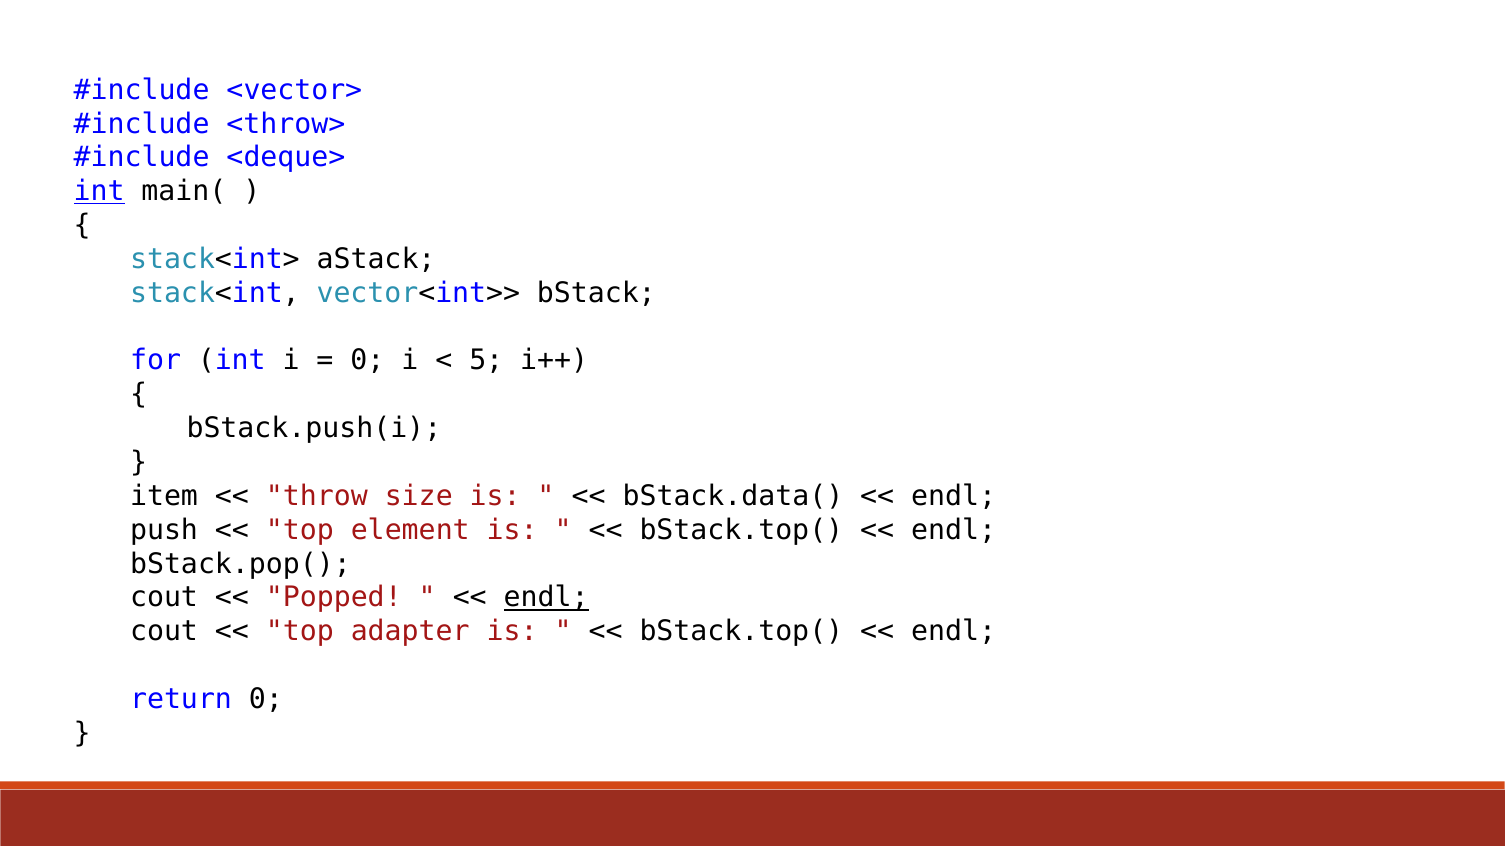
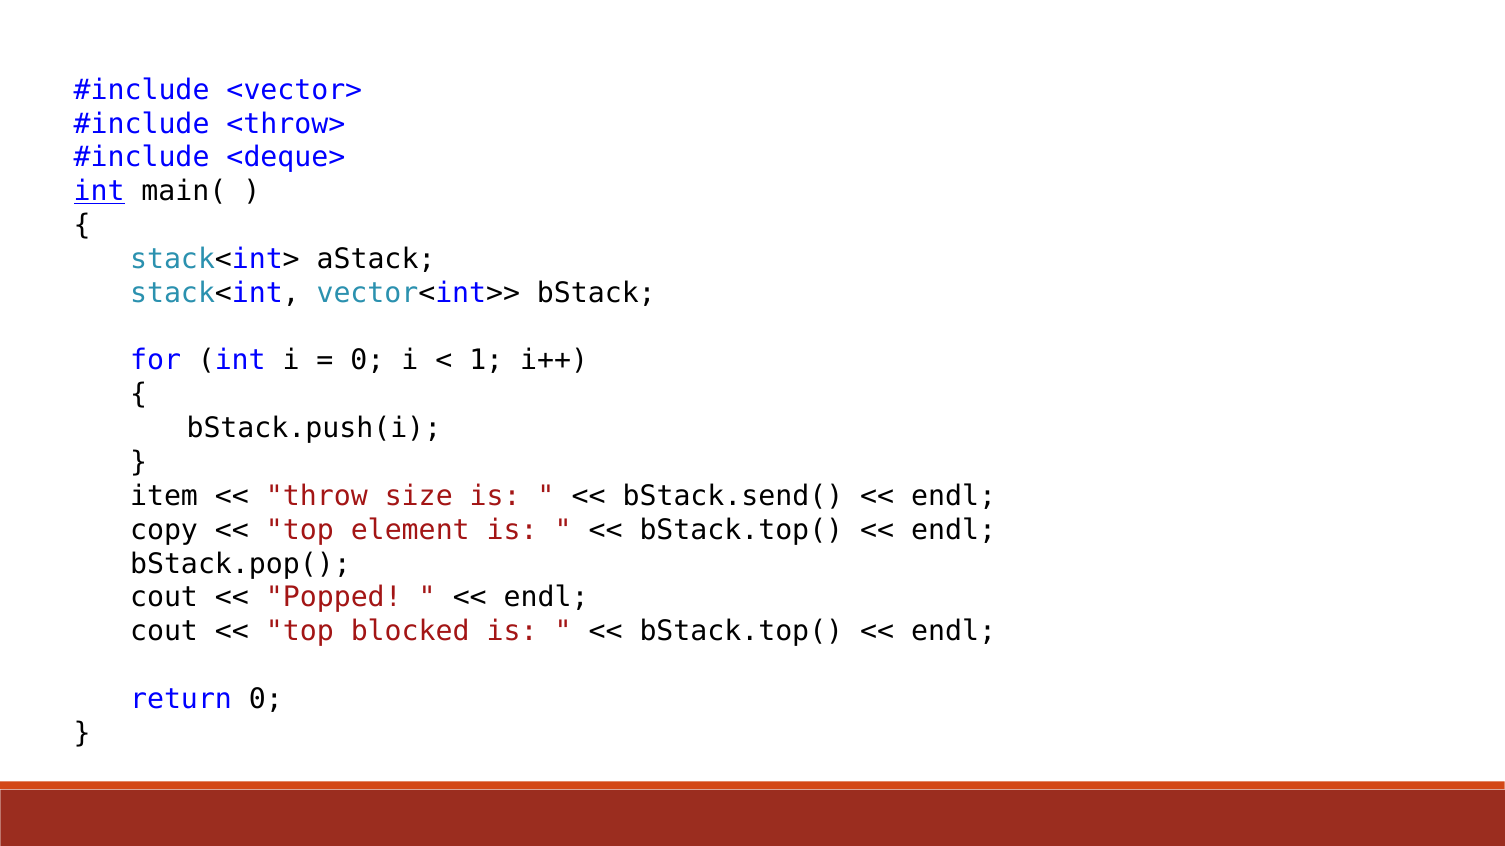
5: 5 -> 1
bStack.data(: bStack.data( -> bStack.send(
push: push -> copy
endl at (546, 598) underline: present -> none
adapter: adapter -> blocked
